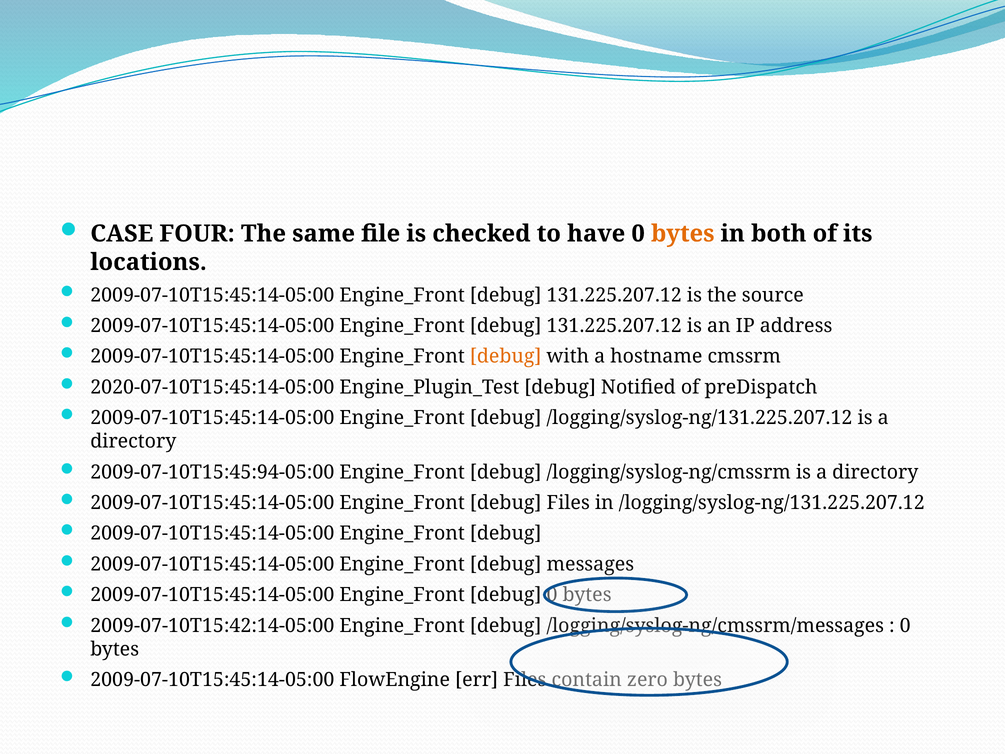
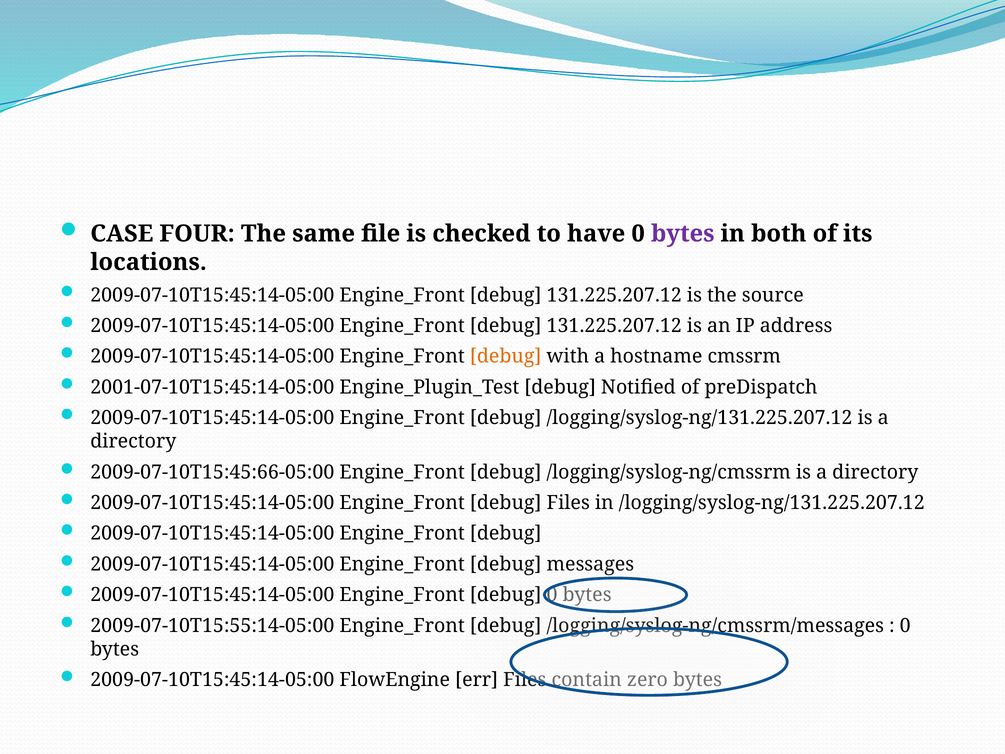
bytes at (683, 234) colour: orange -> purple
2020-07-10T15:45:14-05:00: 2020-07-10T15:45:14-05:00 -> 2001-07-10T15:45:14-05:00
2009-07-10T15:45:94-05:00: 2009-07-10T15:45:94-05:00 -> 2009-07-10T15:45:66-05:00
2009-07-10T15:42:14-05:00: 2009-07-10T15:42:14-05:00 -> 2009-07-10T15:55:14-05:00
